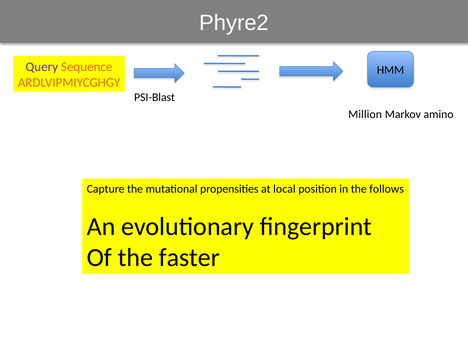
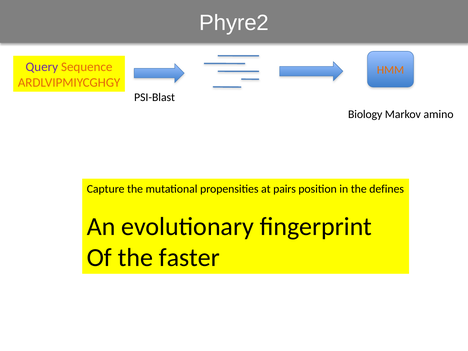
HMM colour: black -> orange
Million: Million -> Biology
local: local -> pairs
follows: follows -> defines
